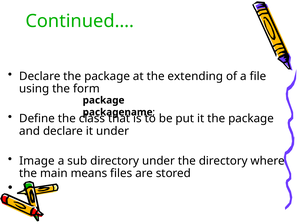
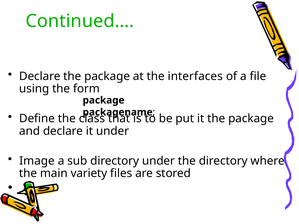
extending: extending -> interfaces
means: means -> variety
